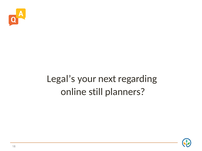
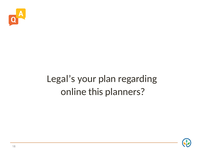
next: next -> plan
still: still -> this
